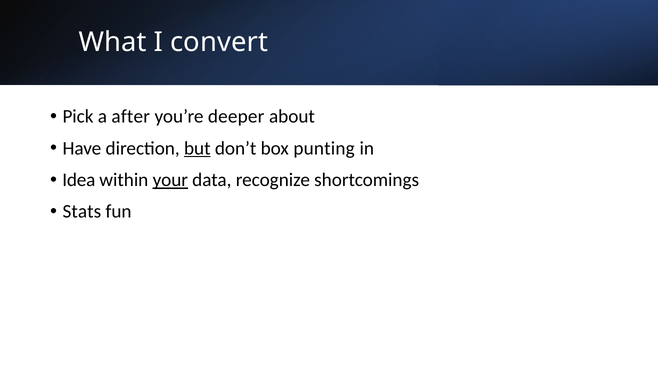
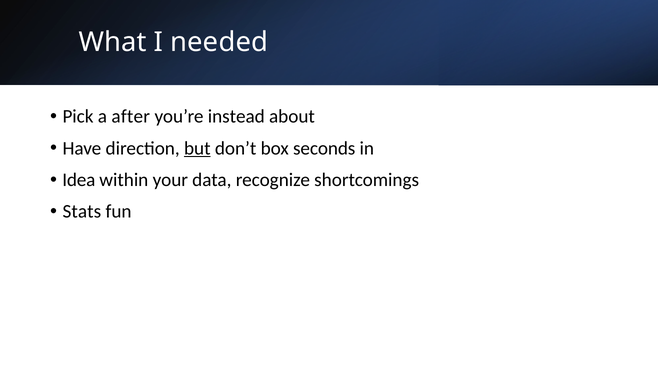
convert: convert -> needed
deeper: deeper -> instead
punting: punting -> seconds
your underline: present -> none
